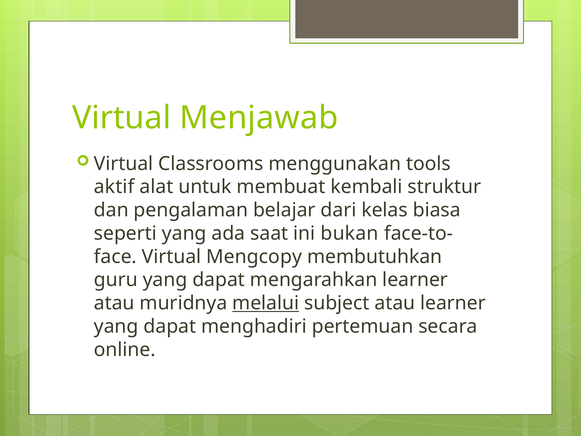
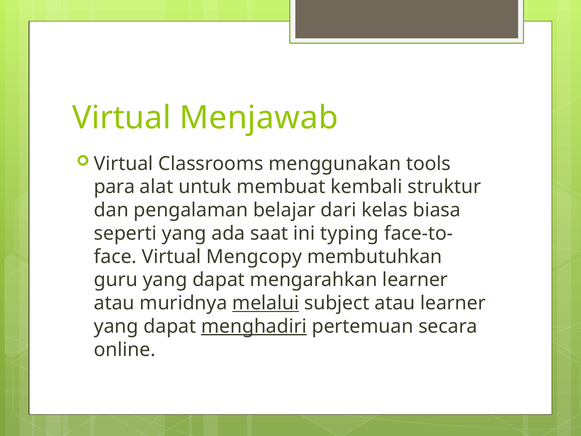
aktif: aktif -> para
bukan: bukan -> typing
menghadiri underline: none -> present
